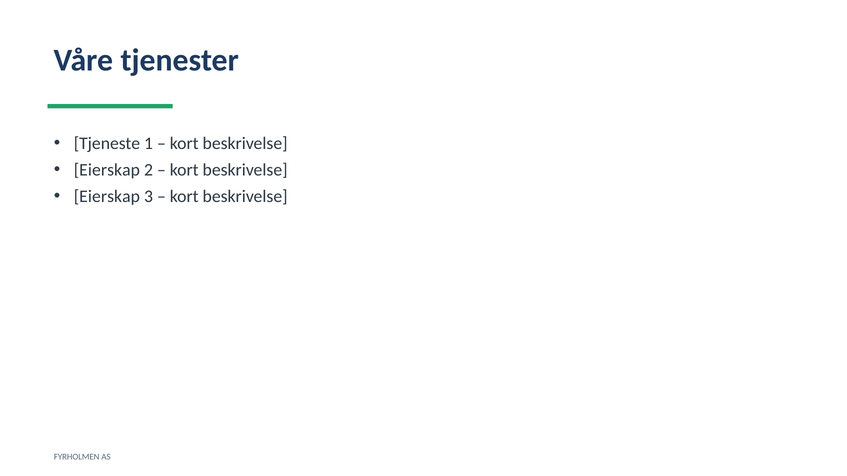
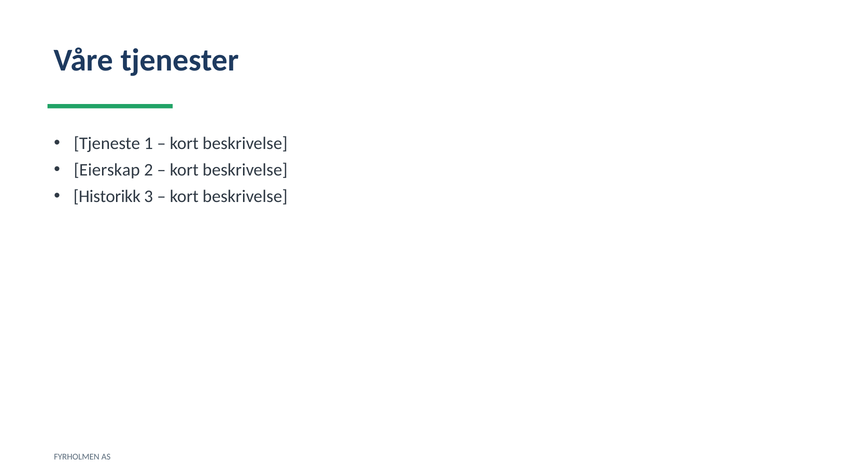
Eierskap at (107, 196): Eierskap -> Historikk
